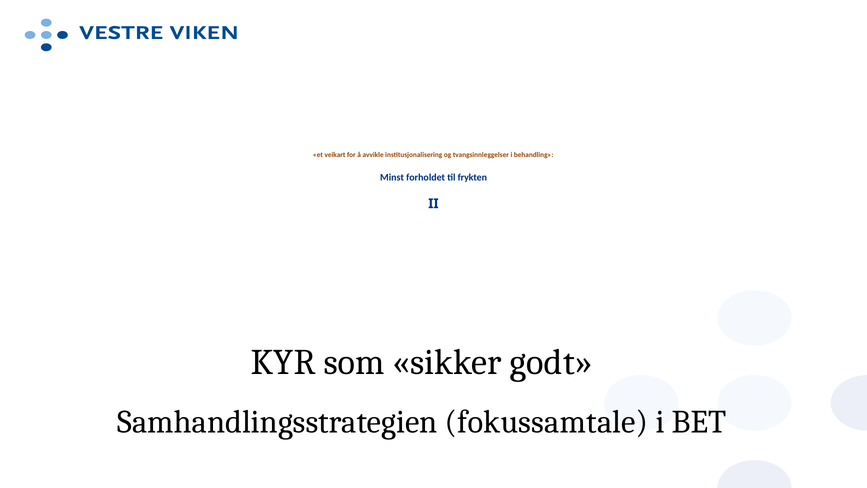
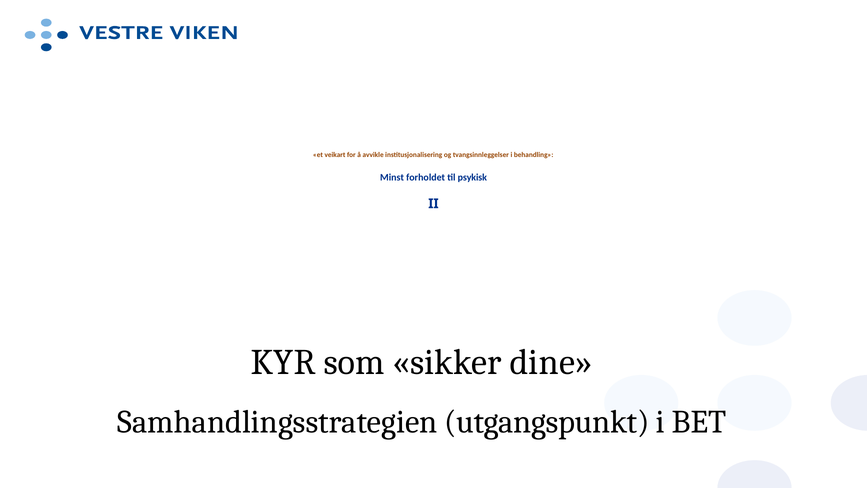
frykten: frykten -> psykisk
godt: godt -> dine
fokussamtale: fokussamtale -> utgangspunkt
